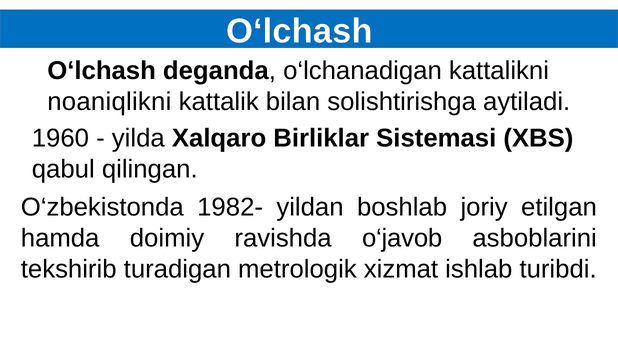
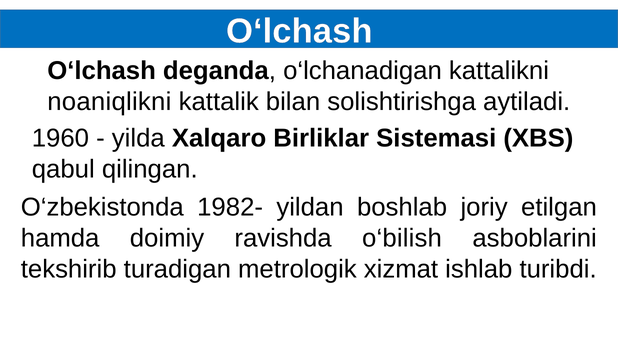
o‘javob: o‘javob -> o‘bilish
